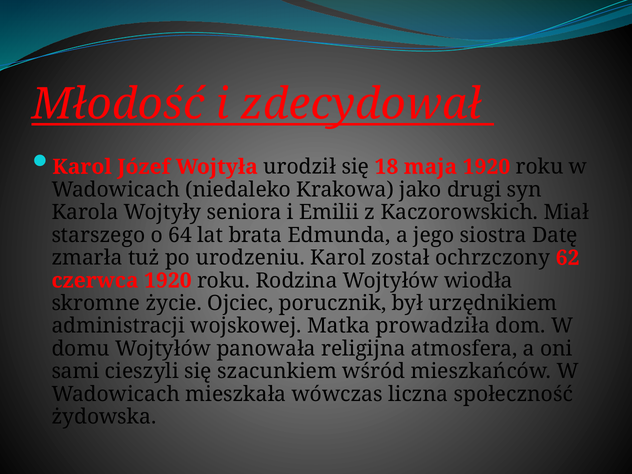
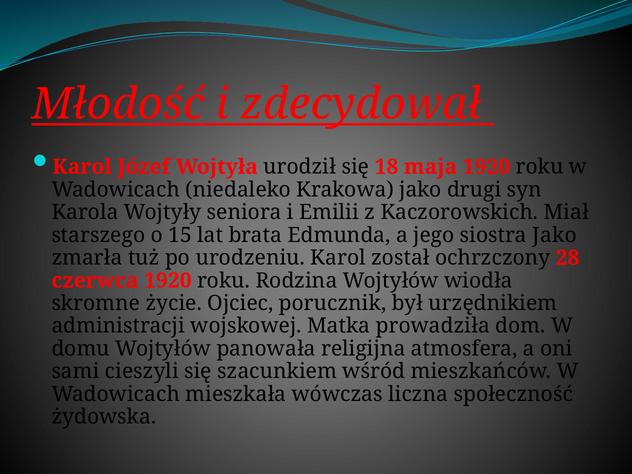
64: 64 -> 15
siostra Datę: Datę -> Jako
62: 62 -> 28
